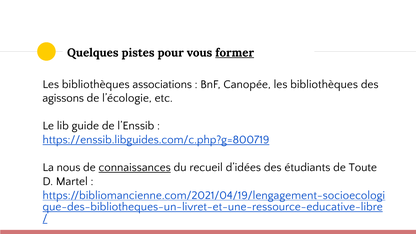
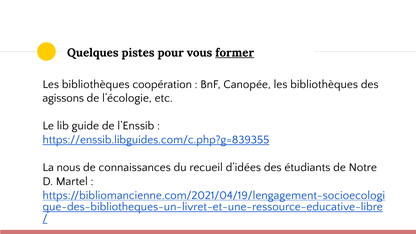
associations: associations -> coopération
https://enssib.libguides.com/c.php?g=800719: https://enssib.libguides.com/c.php?g=800719 -> https://enssib.libguides.com/c.php?g=839355
connaissances underline: present -> none
Toute: Toute -> Notre
